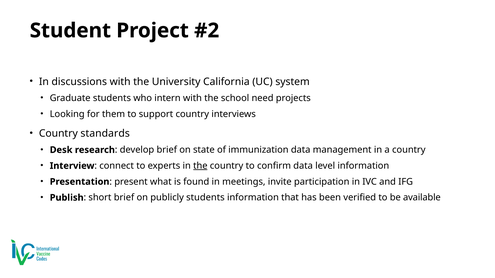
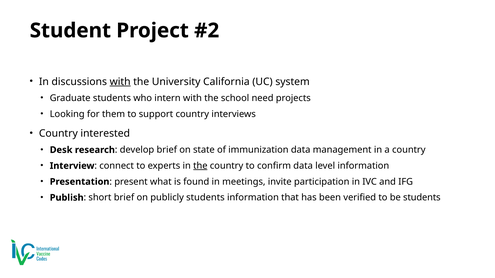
with at (120, 82) underline: none -> present
standards: standards -> interested
be available: available -> students
